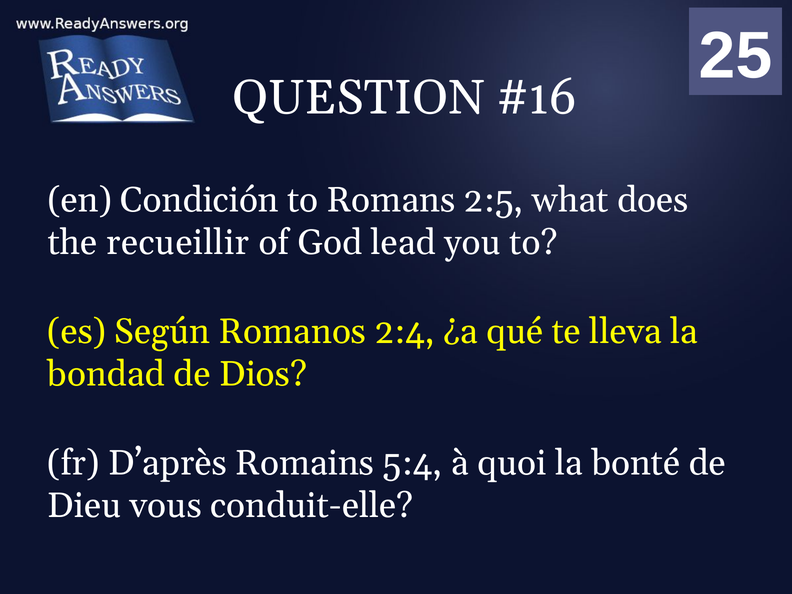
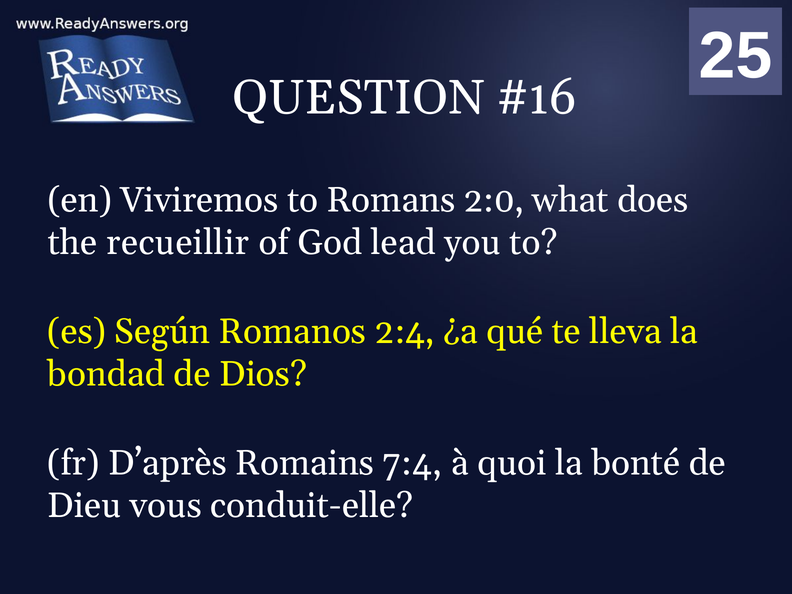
Condición: Condición -> Viviremos
2:5: 2:5 -> 2:0
5:4: 5:4 -> 7:4
